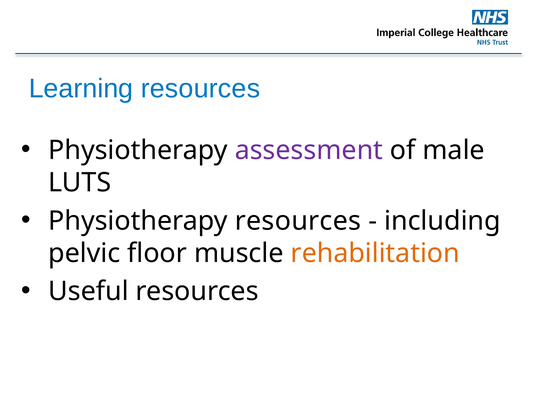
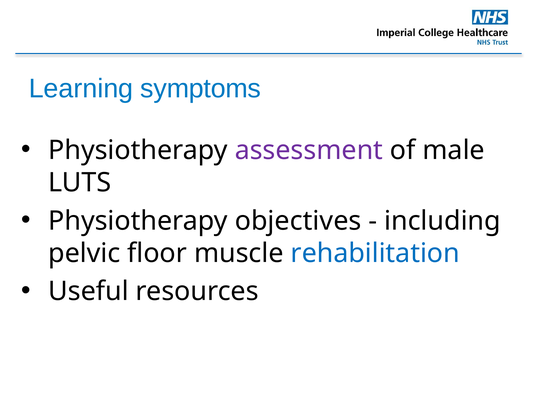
Learning resources: resources -> symptoms
Physiotherapy resources: resources -> objectives
rehabilitation colour: orange -> blue
